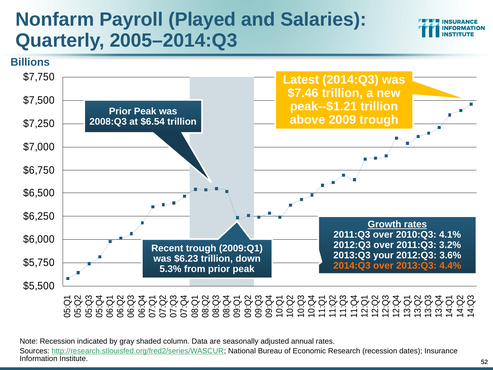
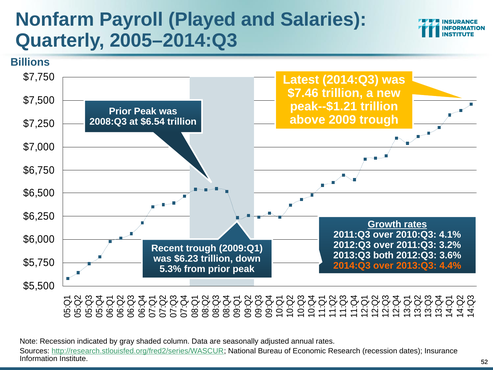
your: your -> both
